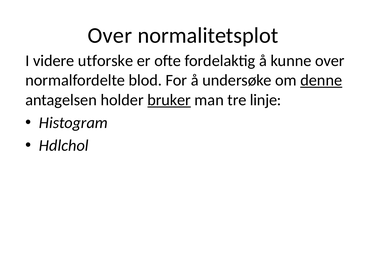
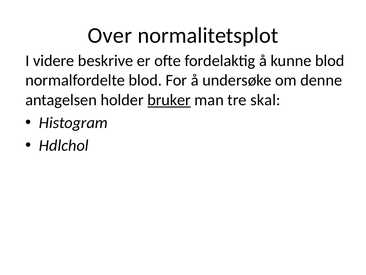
utforske: utforske -> beskrive
kunne over: over -> blod
denne underline: present -> none
linje: linje -> skal
